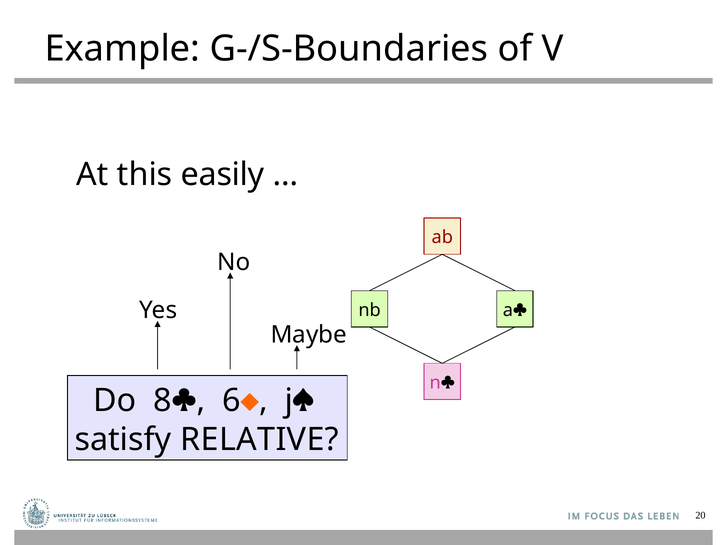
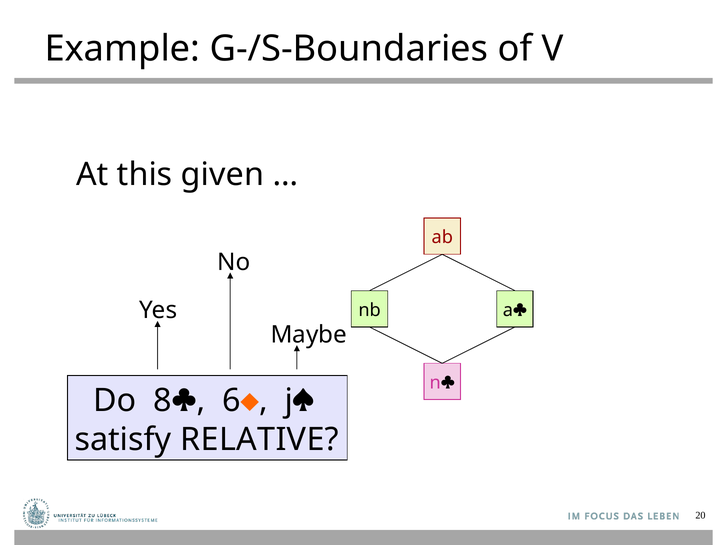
easily: easily -> given
